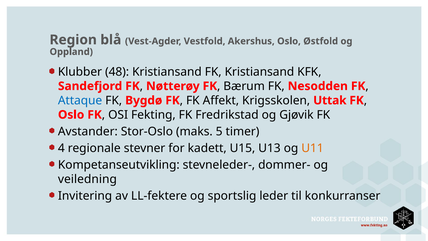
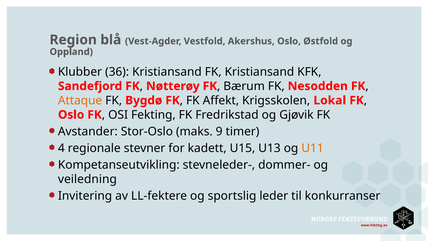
48: 48 -> 36
Attaque colour: blue -> orange
Uttak: Uttak -> Lokal
5: 5 -> 9
